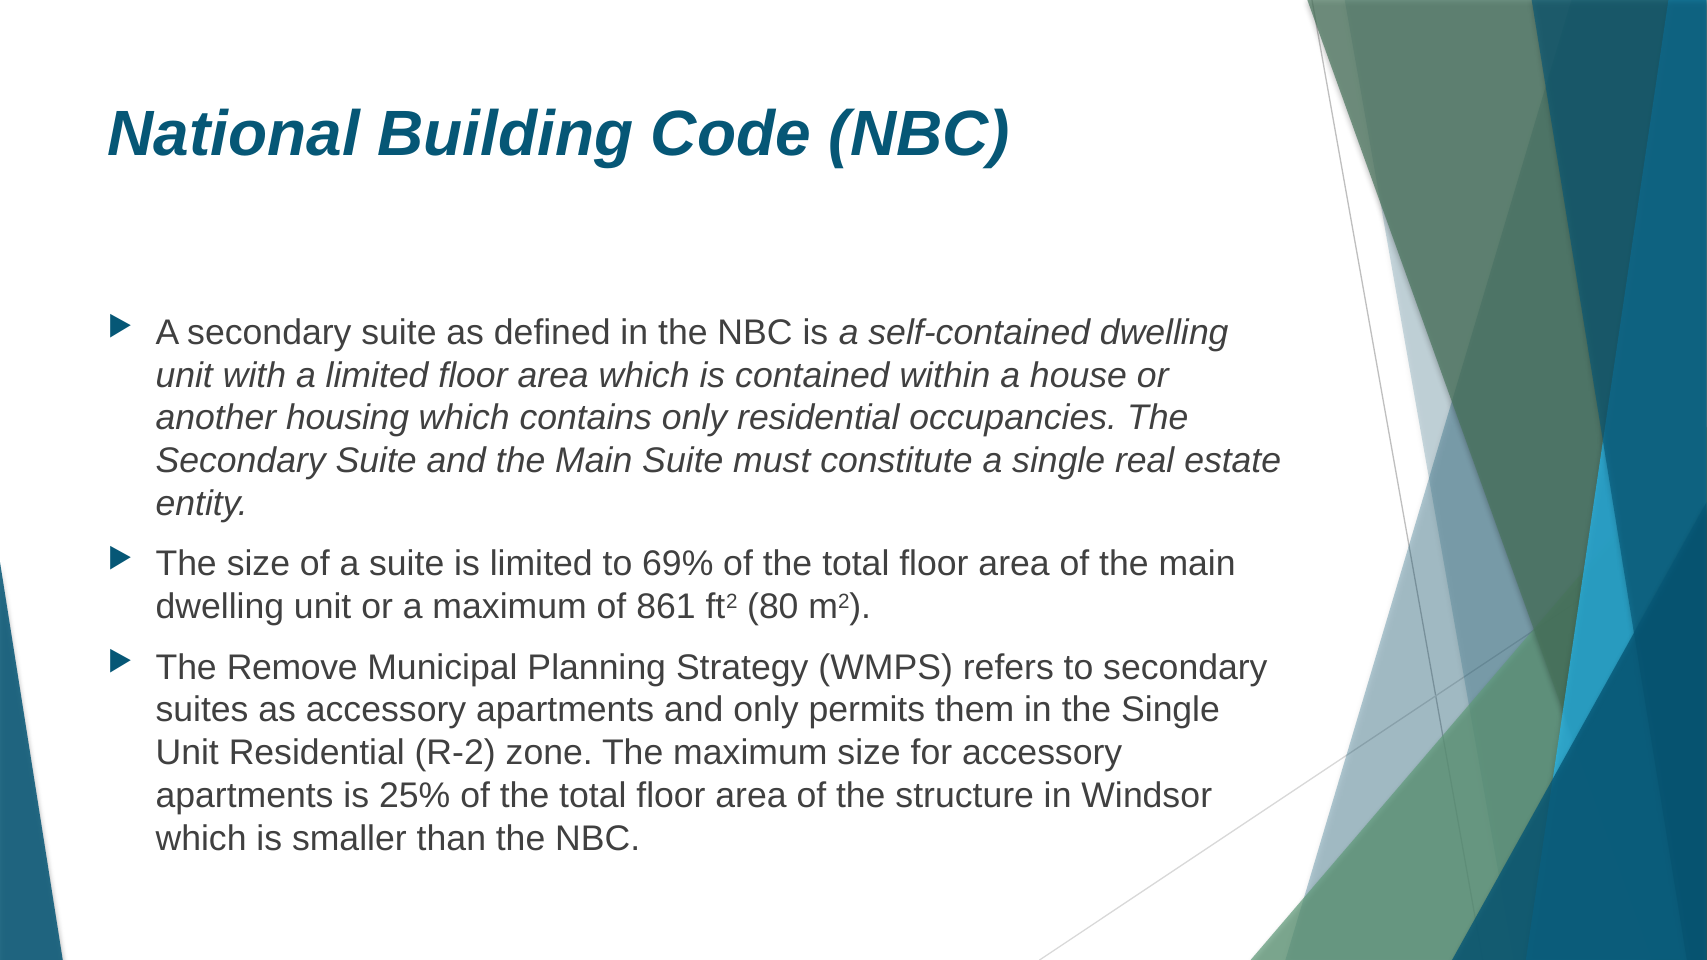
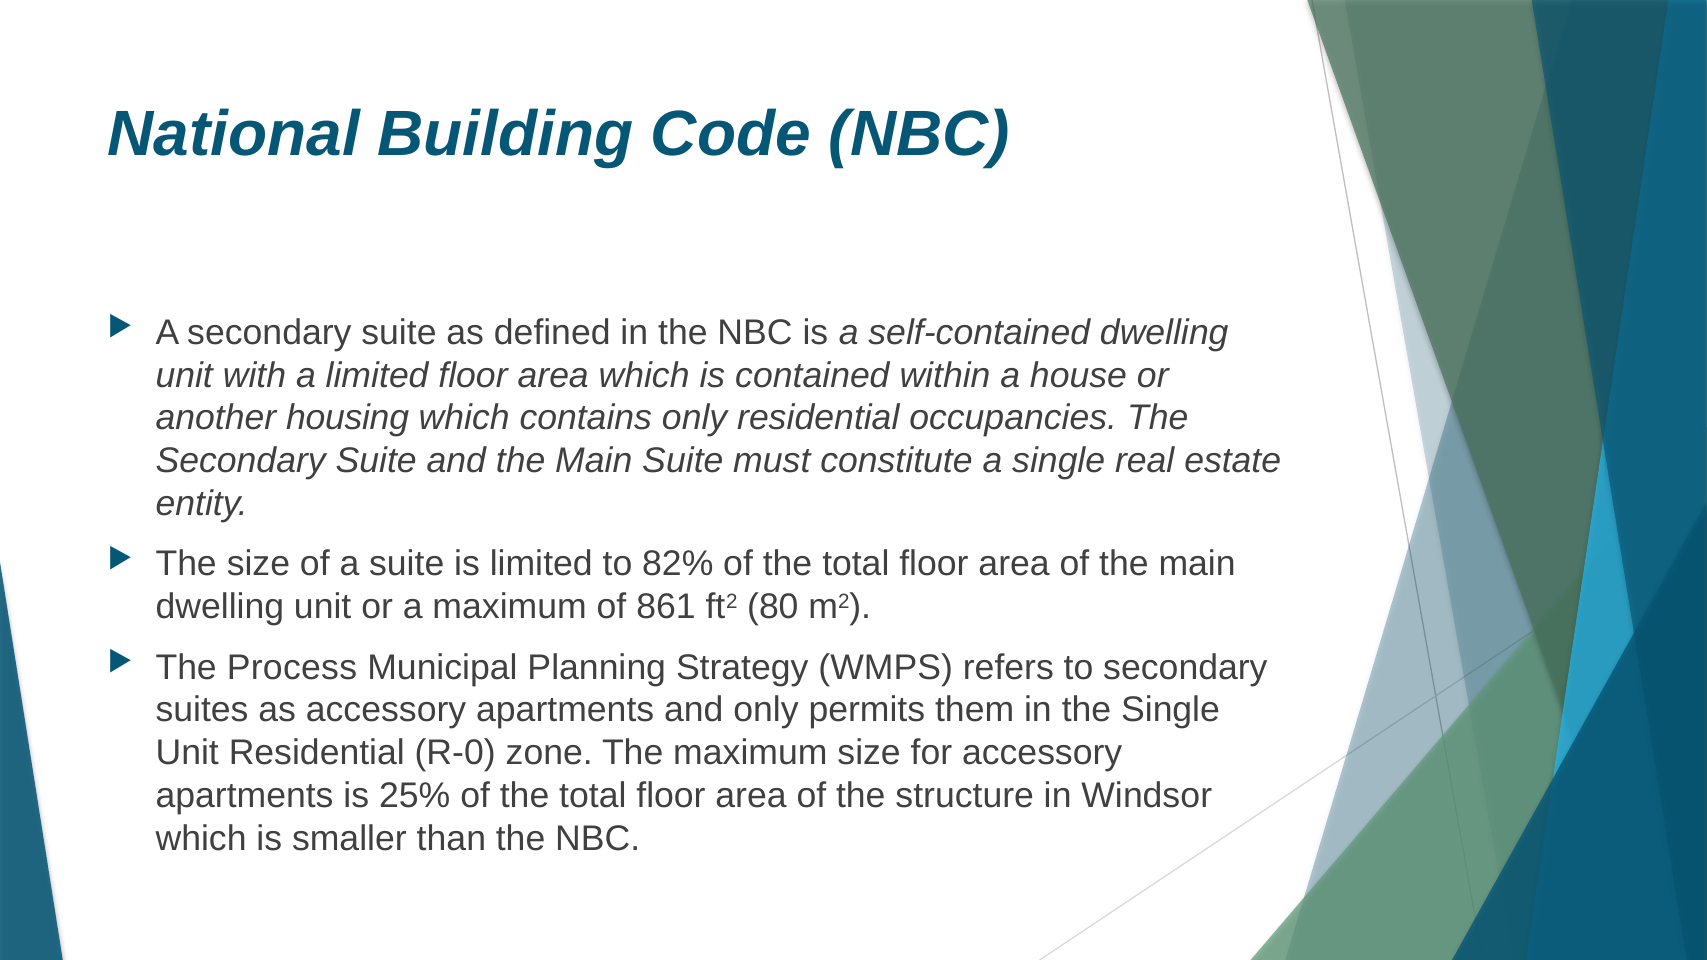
69%: 69% -> 82%
Remove: Remove -> Process
R-2: R-2 -> R-0
